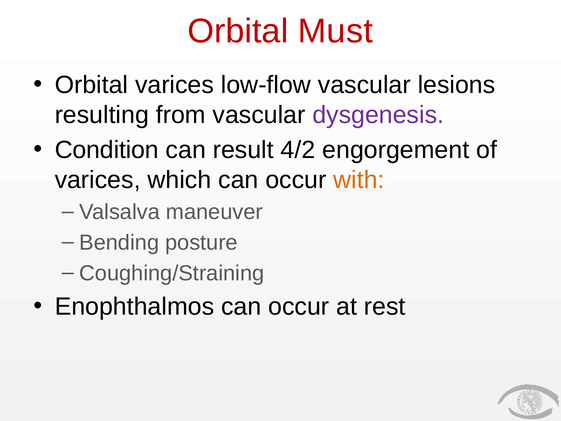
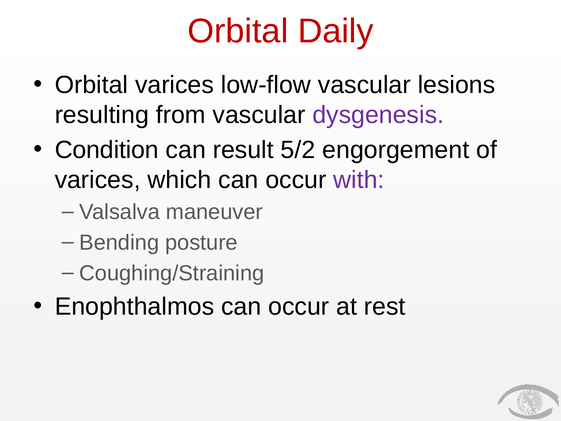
Must: Must -> Daily
4/2: 4/2 -> 5/2
with colour: orange -> purple
